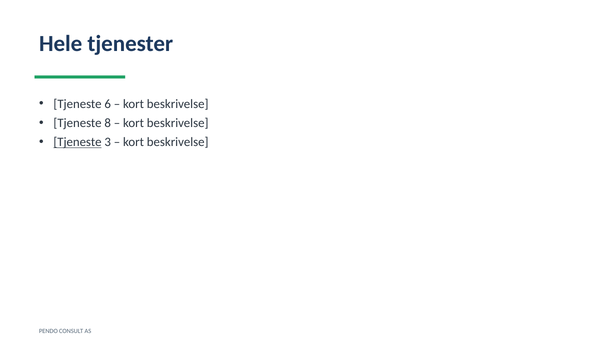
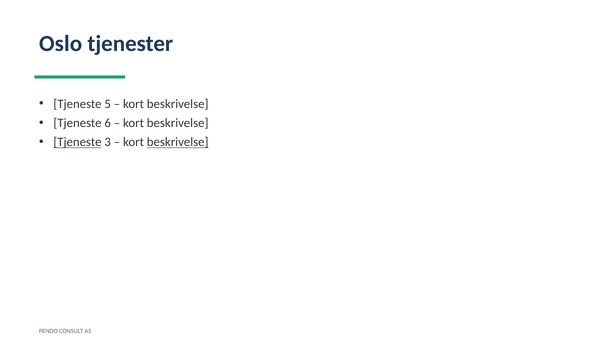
Hele: Hele -> Oslo
6: 6 -> 5
8: 8 -> 6
beskrivelse at (178, 142) underline: none -> present
